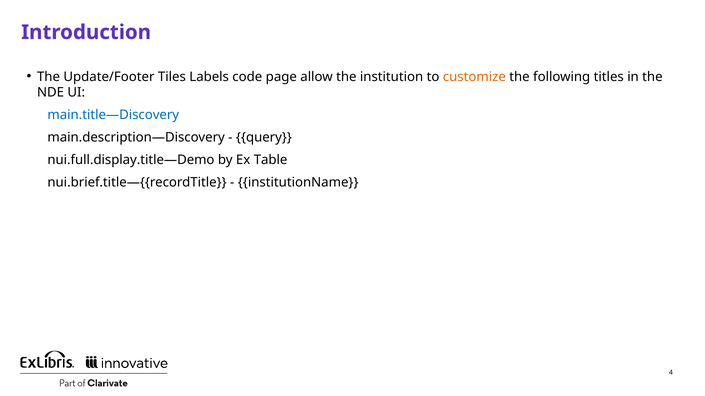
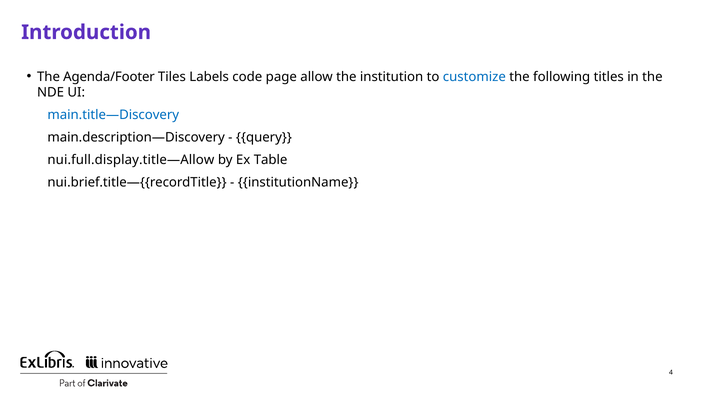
Update/Footer: Update/Footer -> Agenda/Footer
customize colour: orange -> blue
nui.full.display.title—Demo: nui.full.display.title—Demo -> nui.full.display.title—Allow
